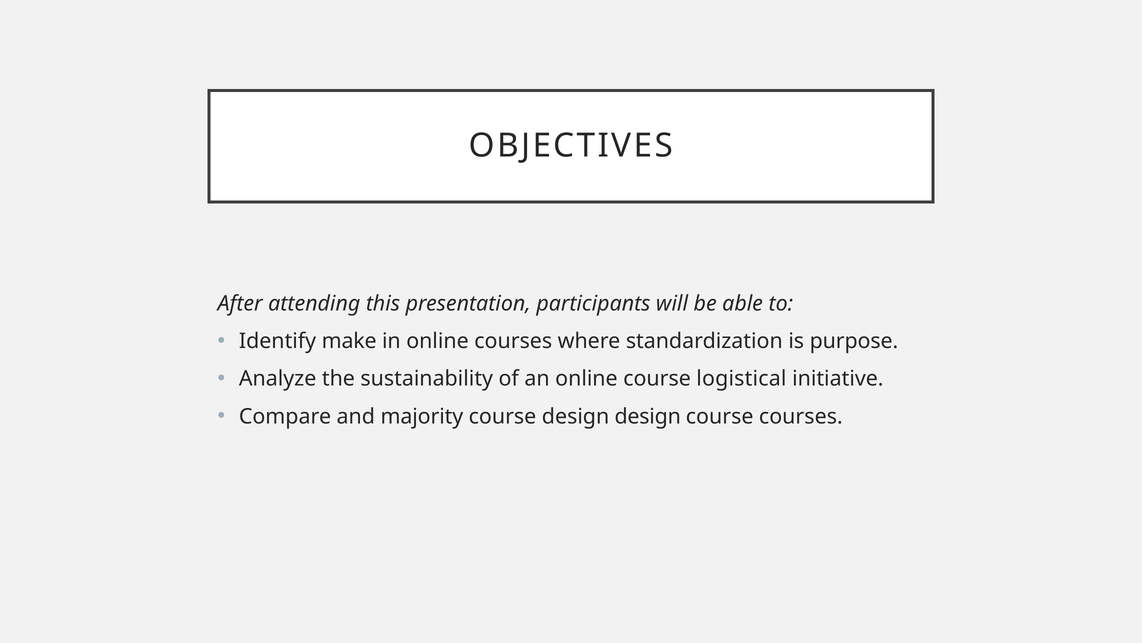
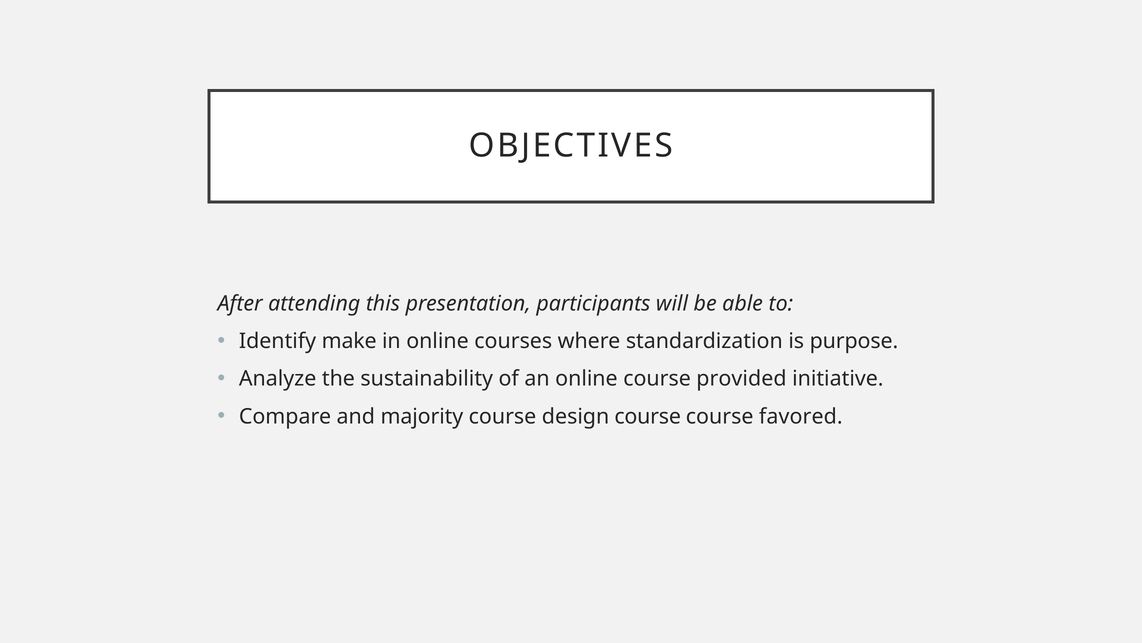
logistical: logistical -> provided
design design: design -> course
course courses: courses -> favored
